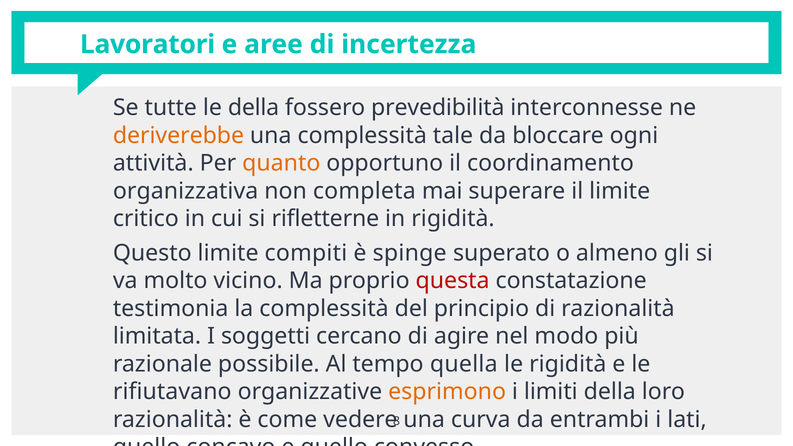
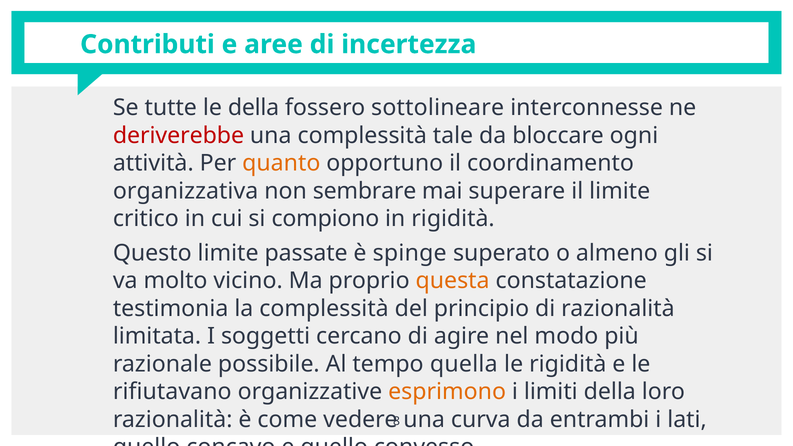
Lavoratori: Lavoratori -> Contributi
prevedibilità: prevedibilità -> sottolineare
deriverebbe colour: orange -> red
completa: completa -> sembrare
rifletterne: rifletterne -> compiono
compiti: compiti -> passate
questa colour: red -> orange
